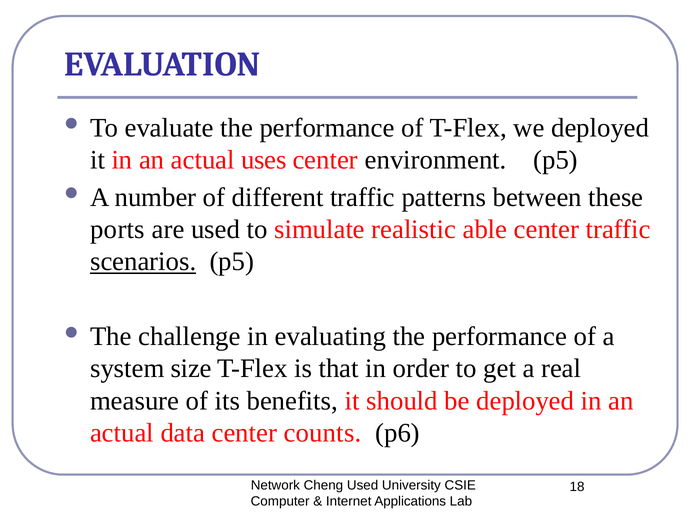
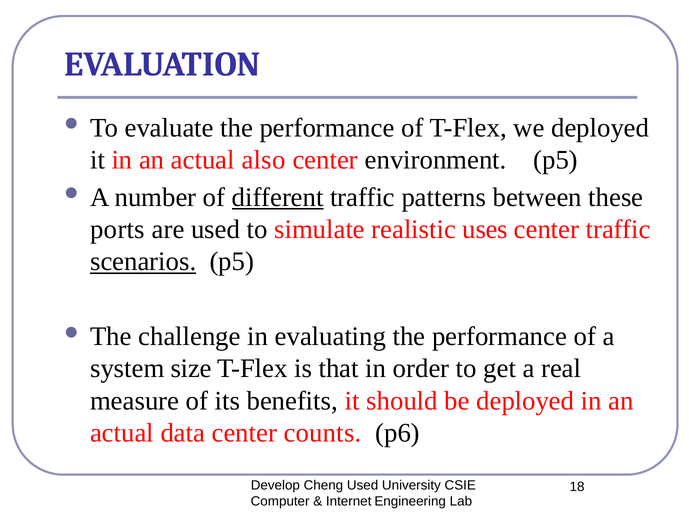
uses: uses -> also
different underline: none -> present
able: able -> uses
Network: Network -> Develop
Applications: Applications -> Engineering
